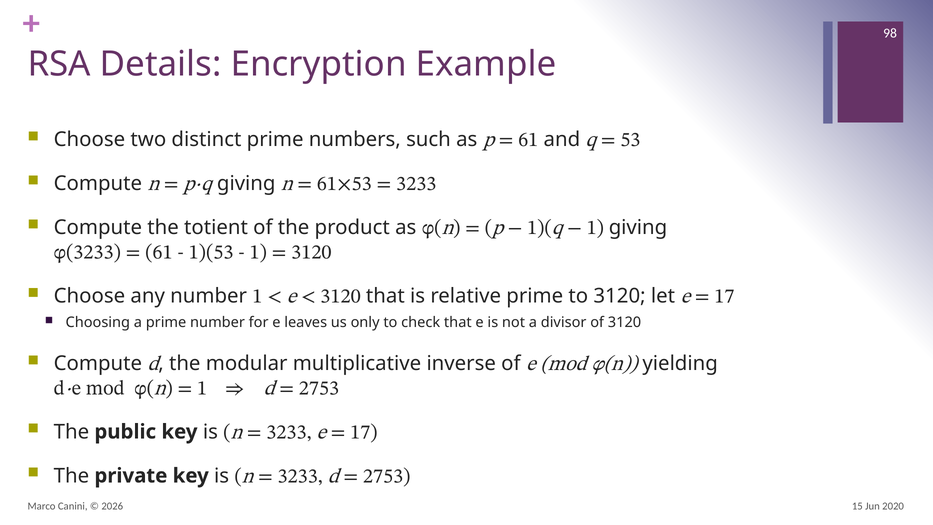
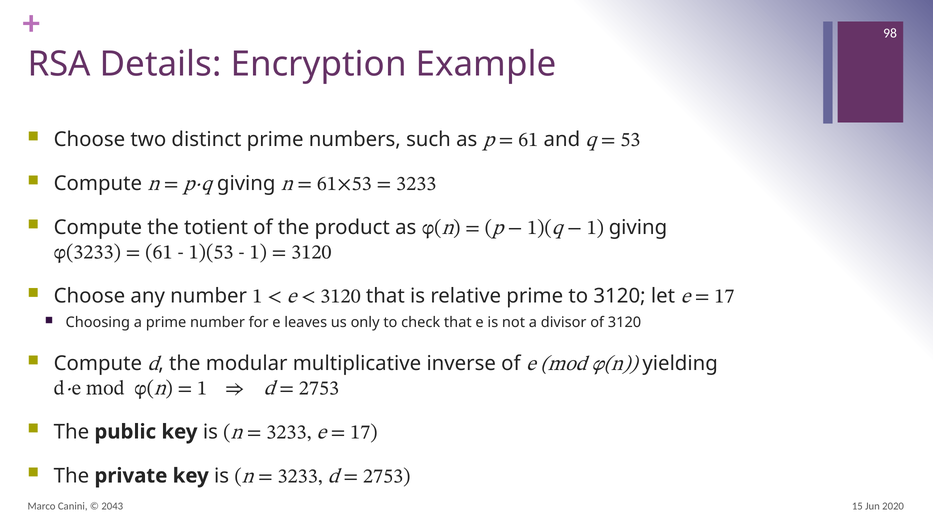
2026: 2026 -> 2043
